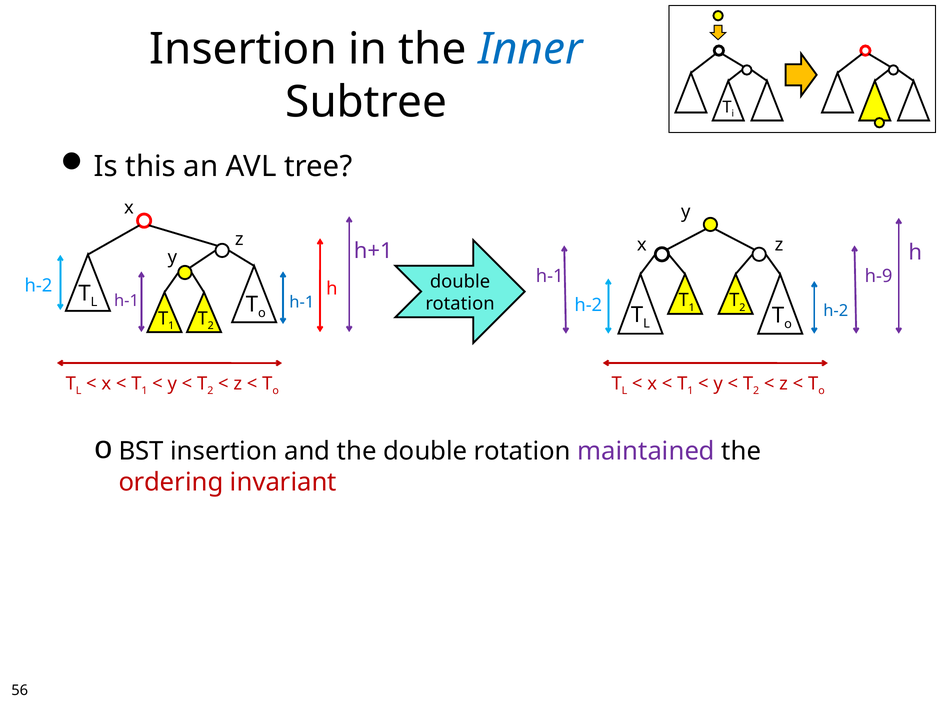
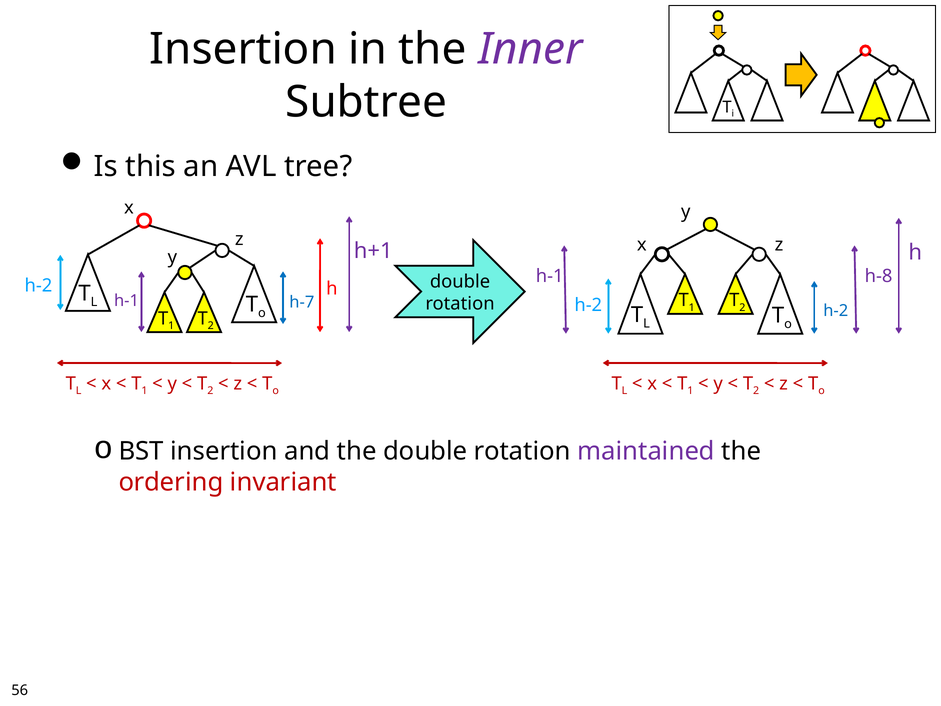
Inner colour: blue -> purple
h-9: h-9 -> h-8
h-1 h-1: h-1 -> h-7
